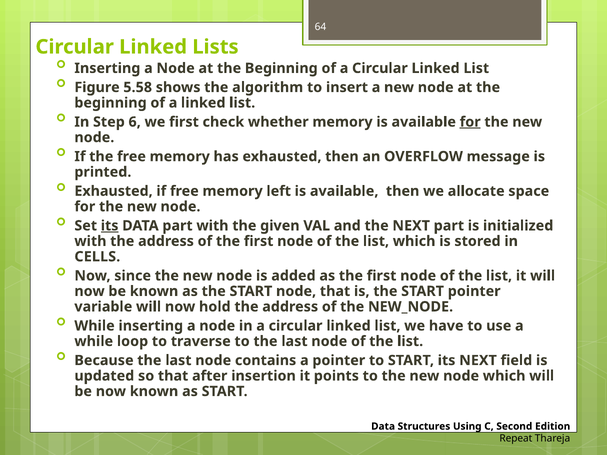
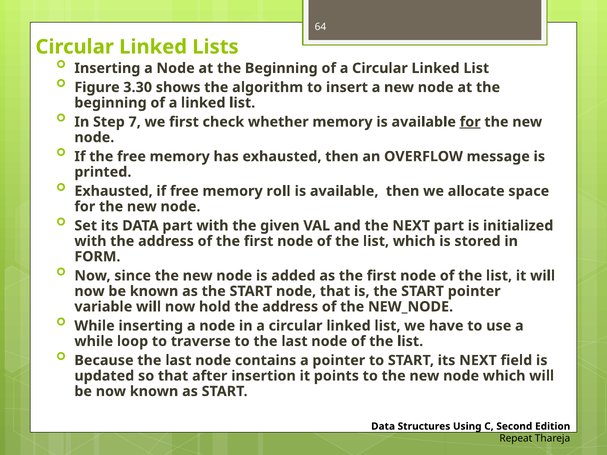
5.58: 5.58 -> 3.30
6: 6 -> 7
left: left -> roll
its at (110, 226) underline: present -> none
CELLS: CELLS -> FORM
